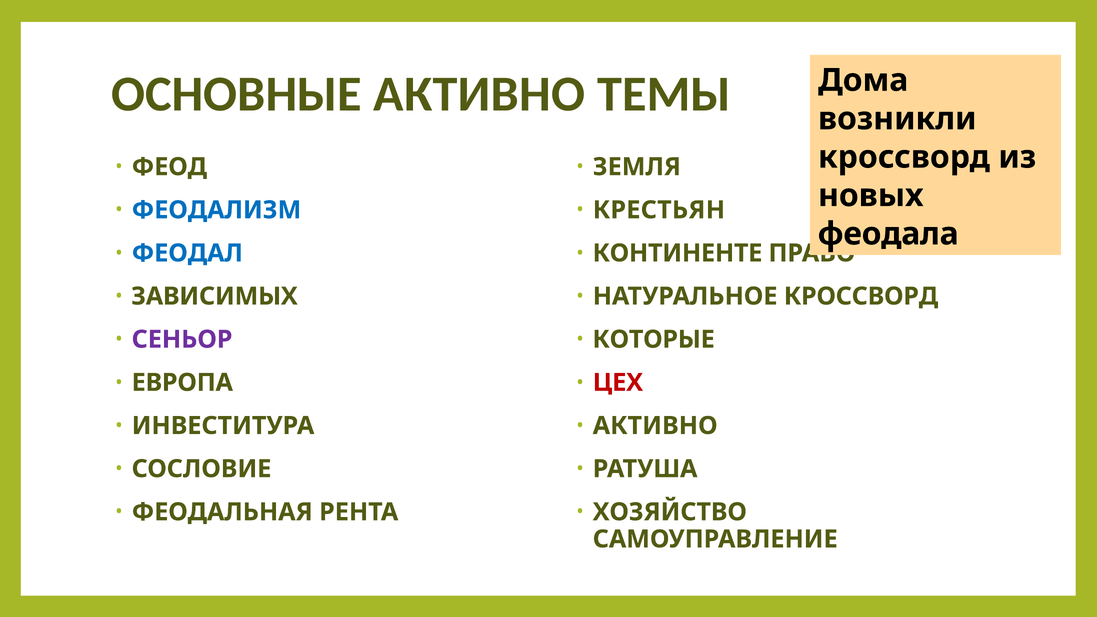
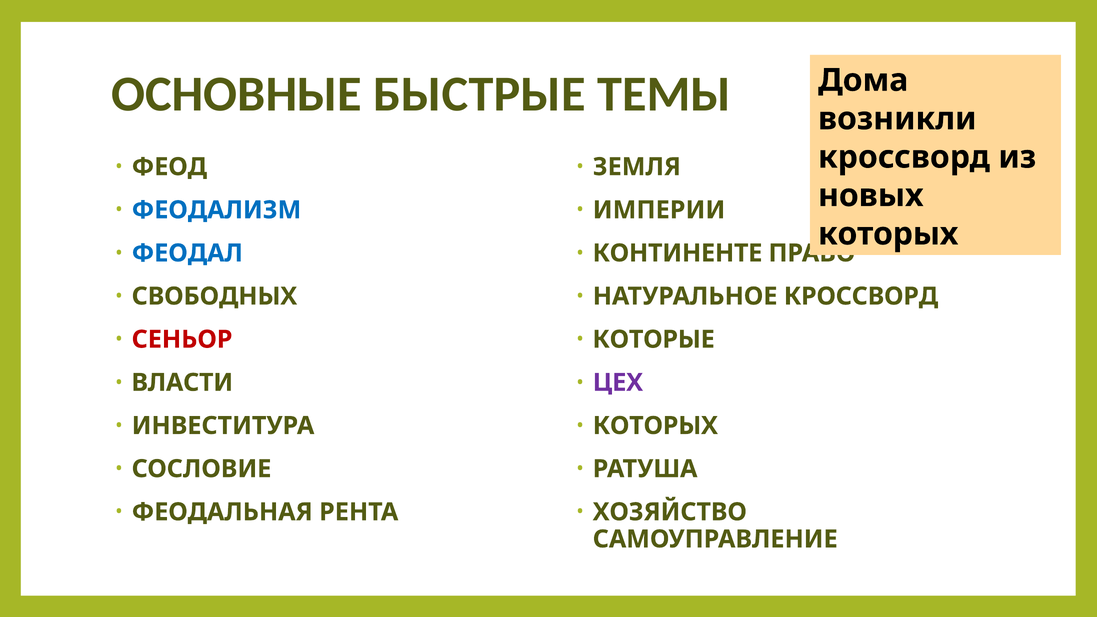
ОСНОВНЫЕ АКТИВНО: АКТИВНО -> БЫСТРЫЕ
КРЕСТЬЯН: КРЕСТЬЯН -> ИМПЕРИИ
феодала at (888, 234): феодала -> которых
ЗАВИСИМЫХ: ЗАВИСИМЫХ -> СВОБОДНЫХ
СЕНЬОР colour: purple -> red
ЕВРОПА: ЕВРОПА -> ВЛАСТИ
ЦЕХ colour: red -> purple
АКТИВНО at (655, 426): АКТИВНО -> КОТОРЫХ
